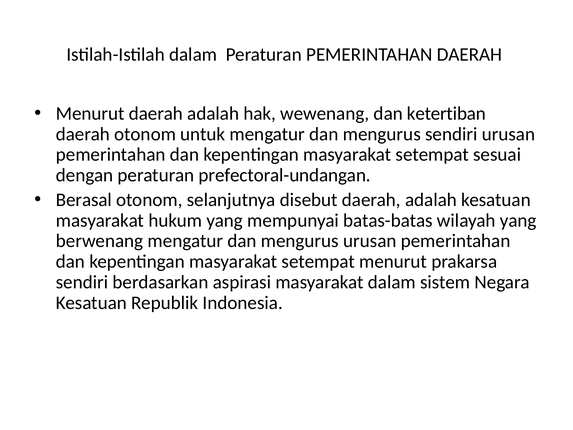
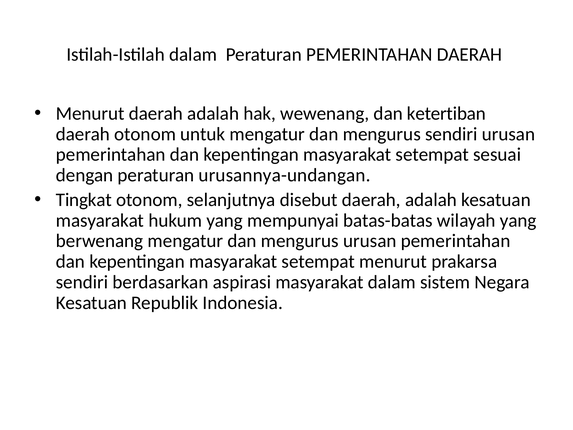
prefectoral-undangan: prefectoral-undangan -> urusannya-undangan
Berasal: Berasal -> Tingkat
